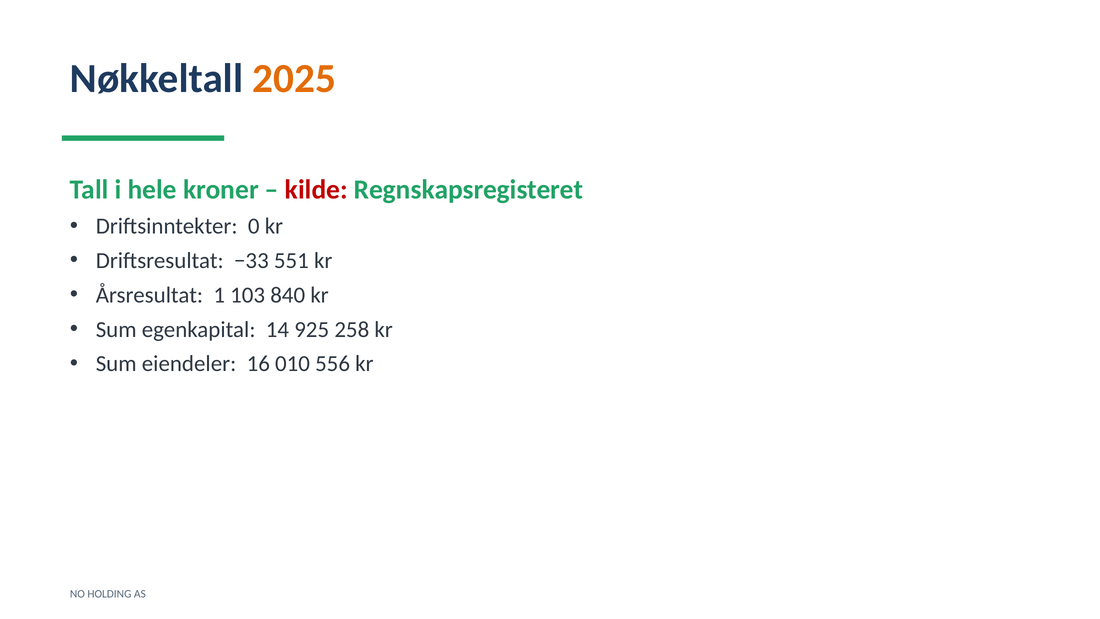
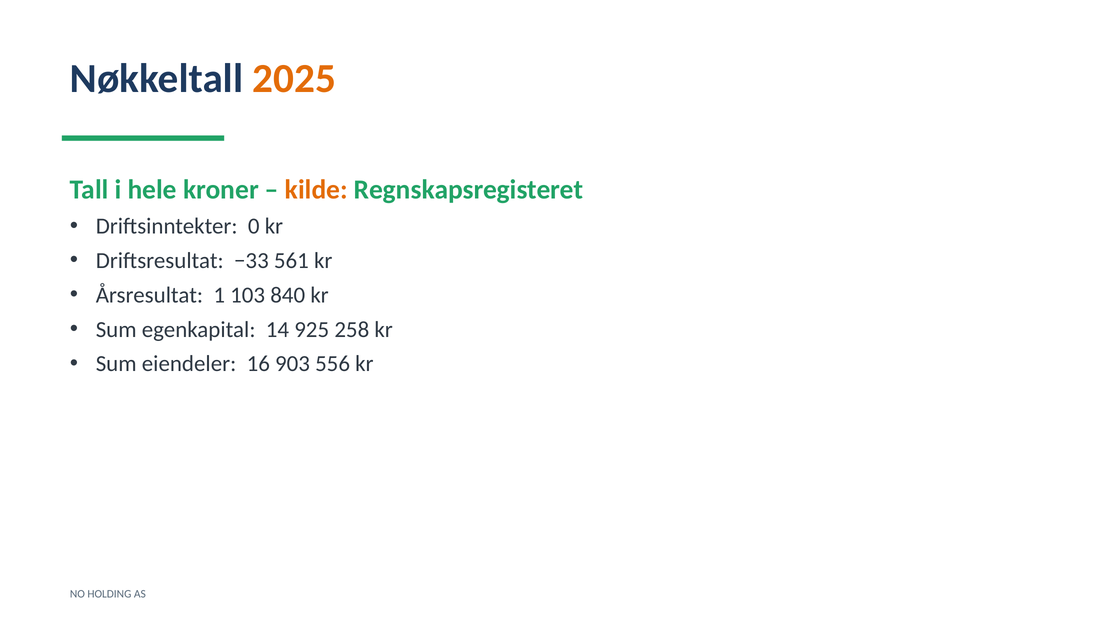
kilde colour: red -> orange
551: 551 -> 561
010: 010 -> 903
